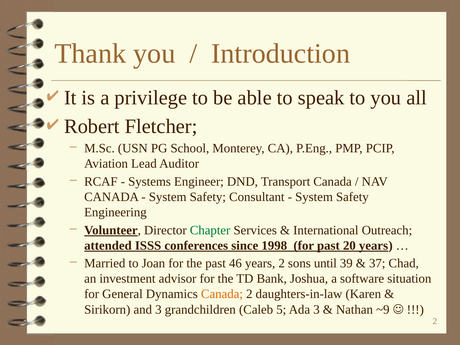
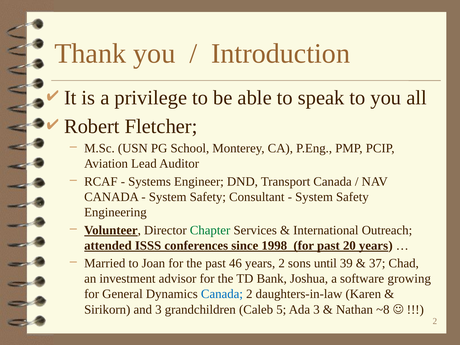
situation: situation -> growing
Canada at (222, 294) colour: orange -> blue
~9: ~9 -> ~8
